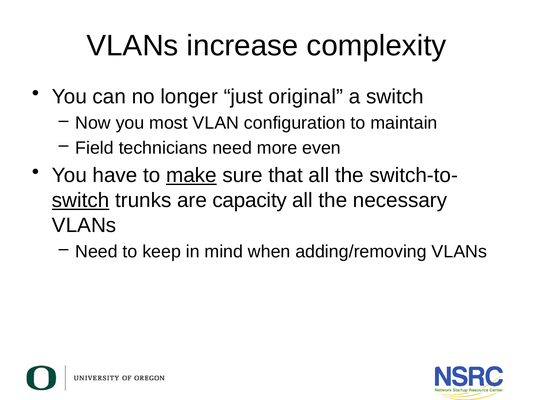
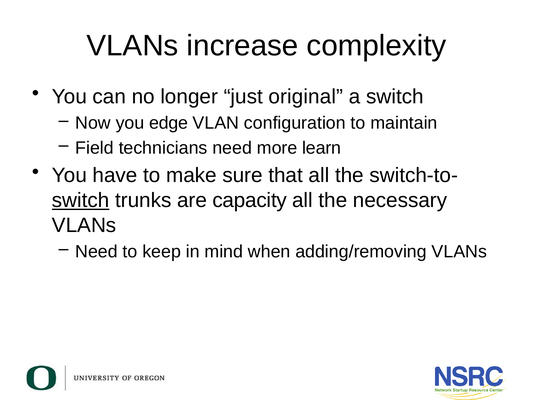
most: most -> edge
even: even -> learn
make underline: present -> none
